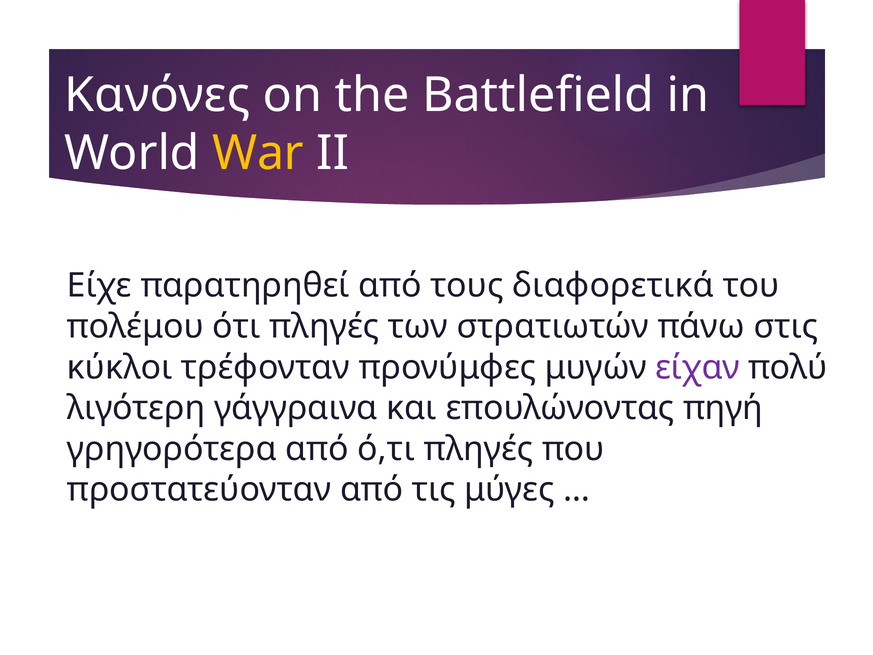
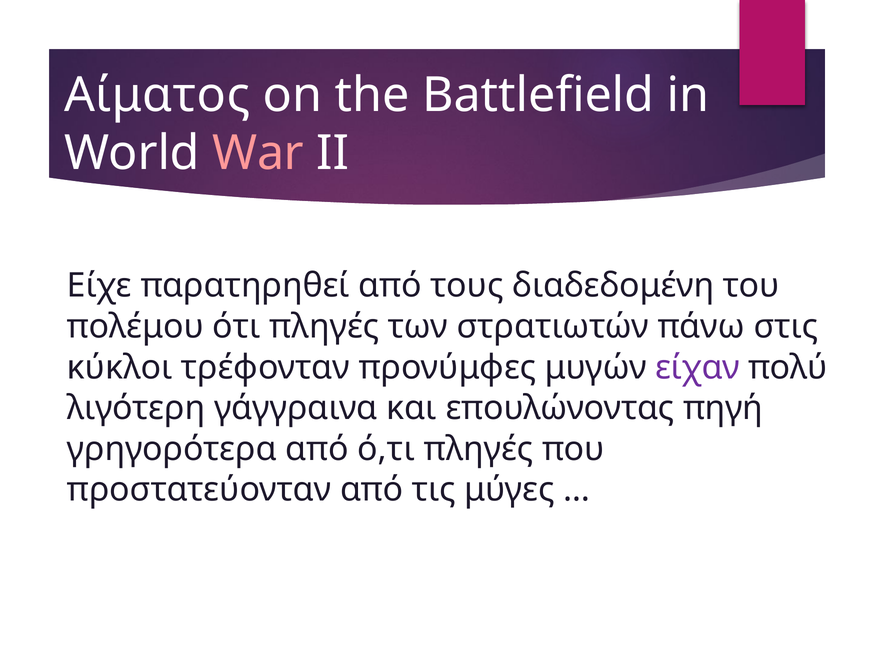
Κανόνες: Κανόνες -> Αίματος
War colour: yellow -> pink
διαφορετικά: διαφορετικά -> διαδεδομένη
